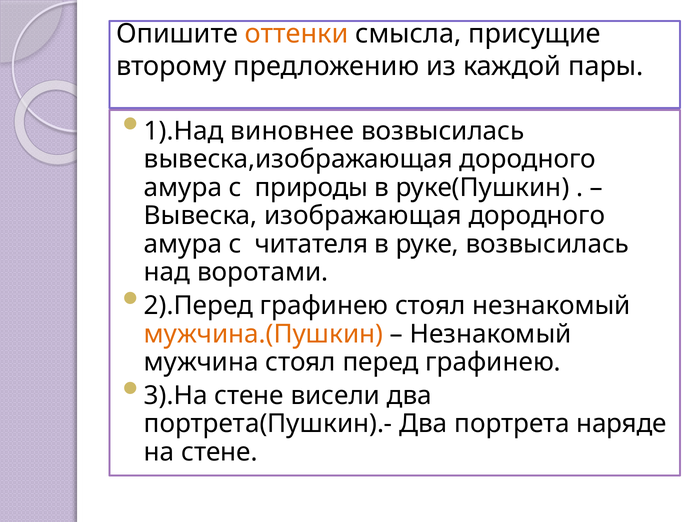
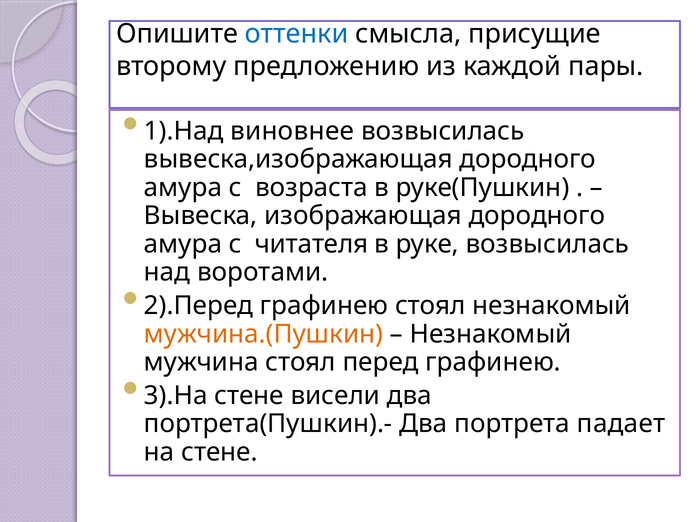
оттенки colour: orange -> blue
природы: природы -> возраста
наряде: наряде -> падает
